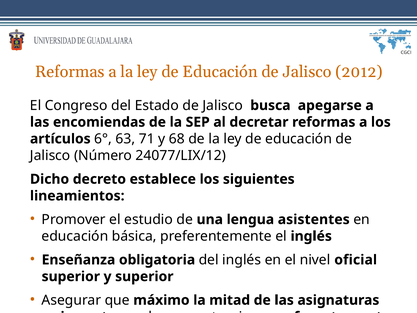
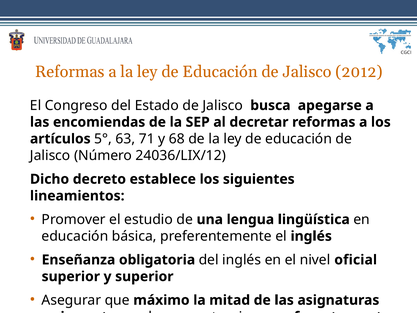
6°: 6° -> 5°
24077/LIX/12: 24077/LIX/12 -> 24036/LIX/12
asistentes: asistentes -> lingüística
